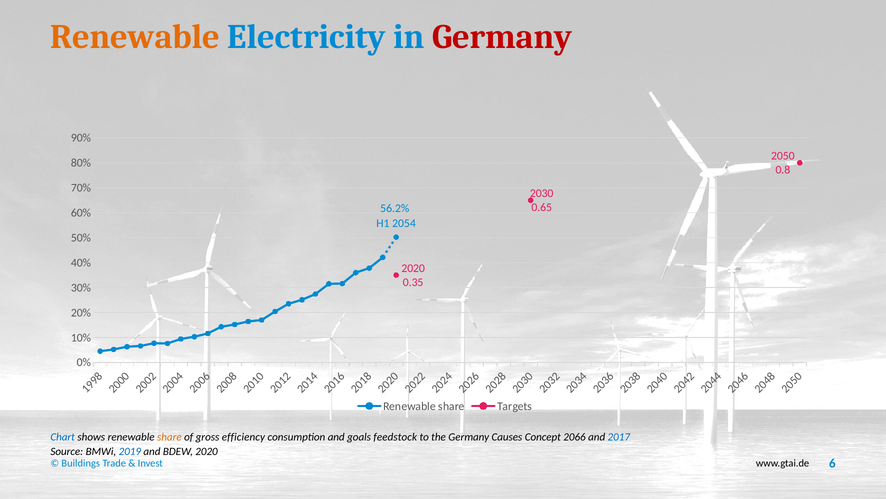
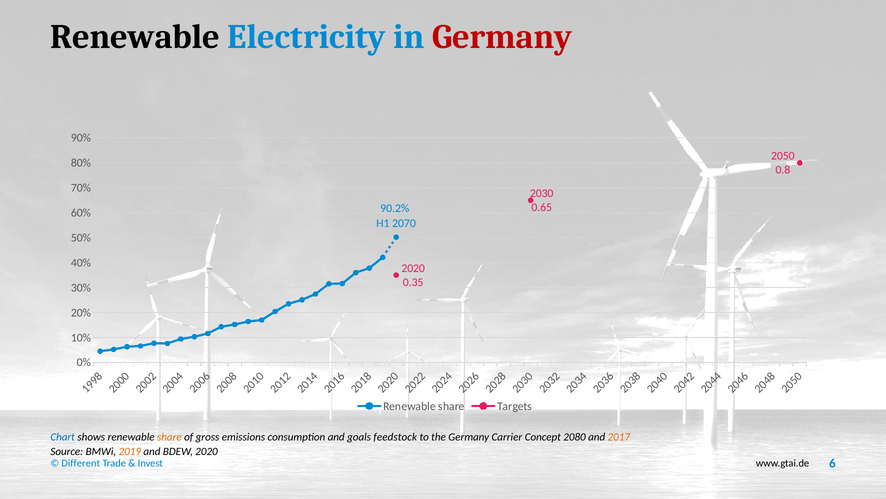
Renewable at (135, 37) colour: orange -> black
56.2%: 56.2% -> 90.2%
2054: 2054 -> 2070
efficiency: efficiency -> emissions
Causes: Causes -> Carrier
2066: 2066 -> 2080
2017 colour: blue -> orange
2019 colour: blue -> orange
Buildings: Buildings -> Different
